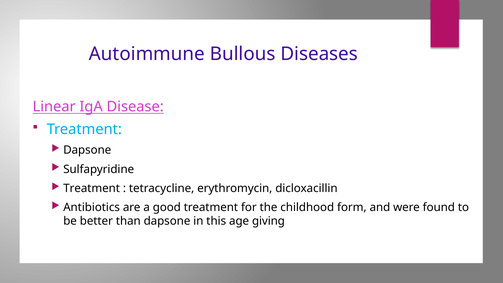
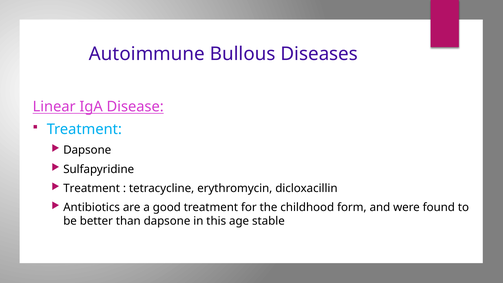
giving: giving -> stable
